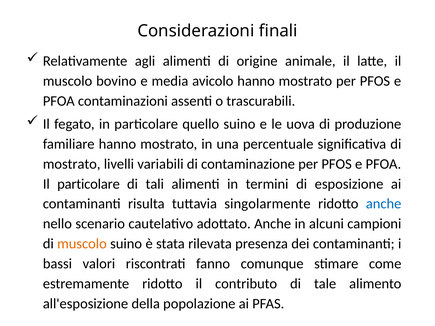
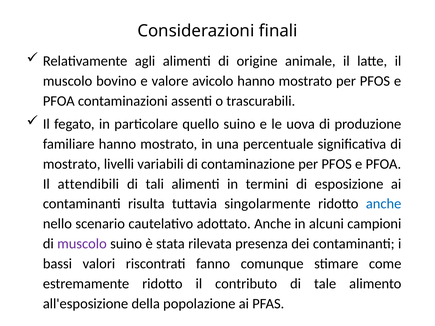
media: media -> valore
Il particolare: particolare -> attendibili
muscolo at (82, 244) colour: orange -> purple
